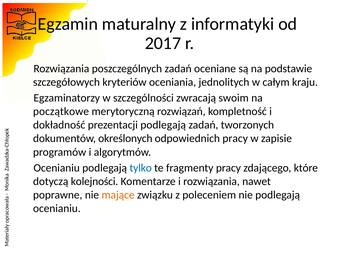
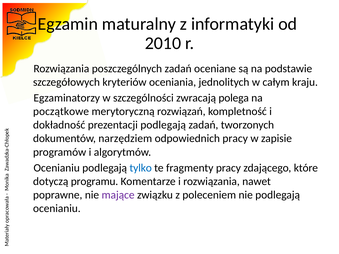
2017: 2017 -> 2010
swoim: swoim -> polega
określonych: określonych -> narzędziem
kolejności: kolejności -> programu
mające colour: orange -> purple
